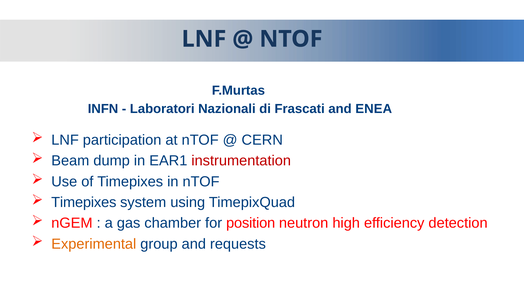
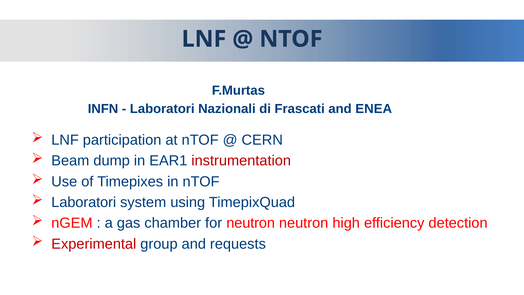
Timepixes at (84, 202): Timepixes -> Laboratori
for position: position -> neutron
Experimental colour: orange -> red
